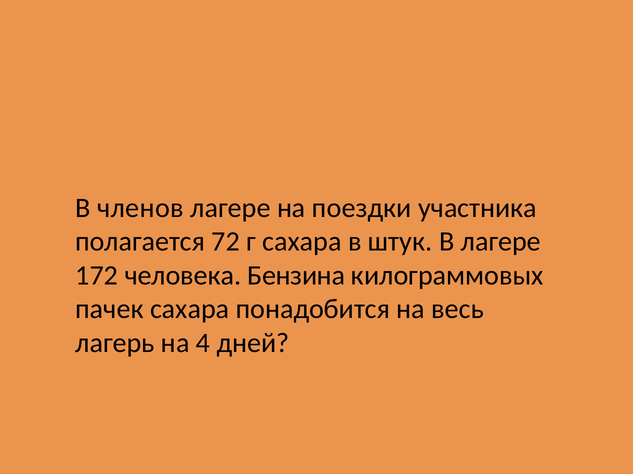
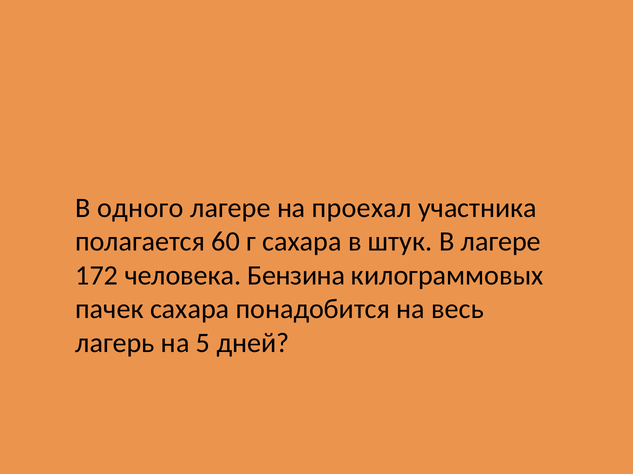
членов: членов -> одного
поездки: поездки -> проехал
72: 72 -> 60
4: 4 -> 5
